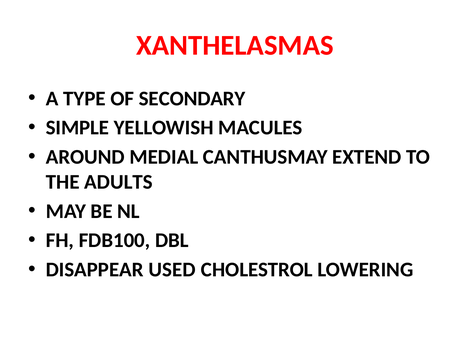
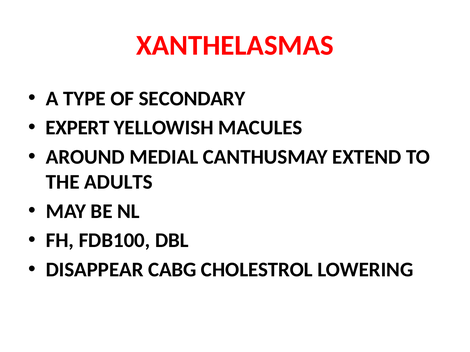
SIMPLE: SIMPLE -> EXPERT
USED: USED -> CABG
